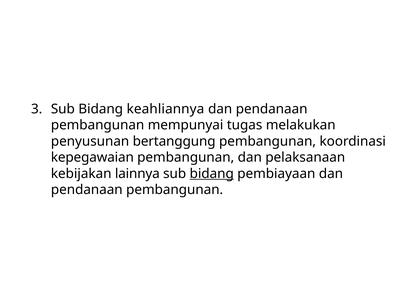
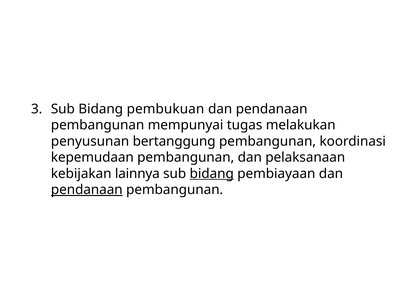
keahliannya: keahliannya -> pembukuan
kepegawaian: kepegawaian -> kepemudaan
pendanaan at (87, 190) underline: none -> present
